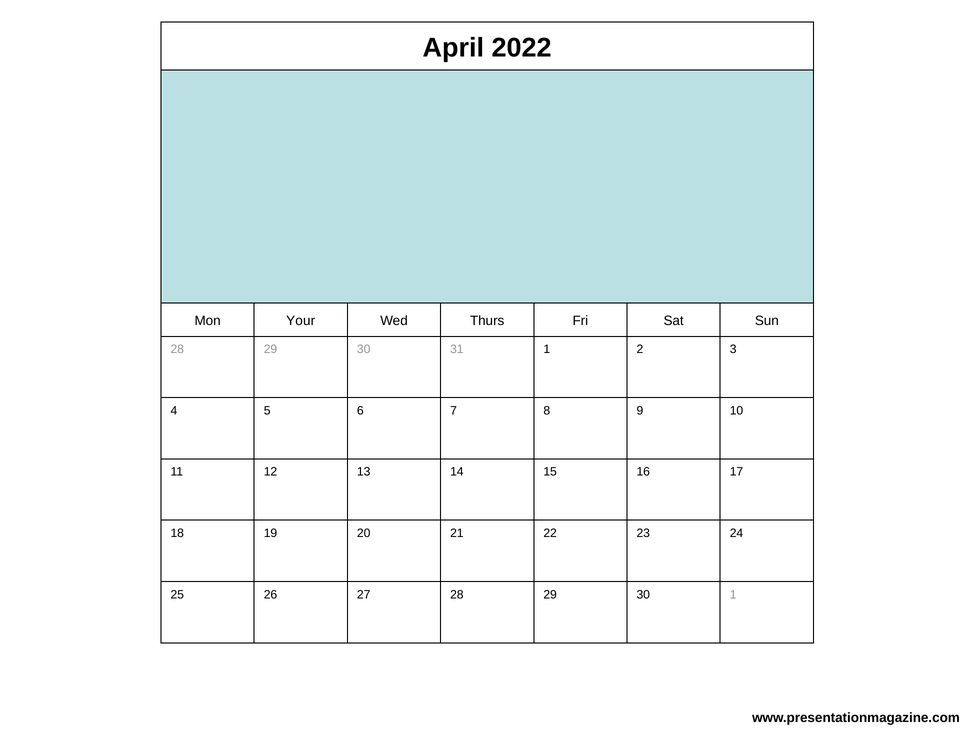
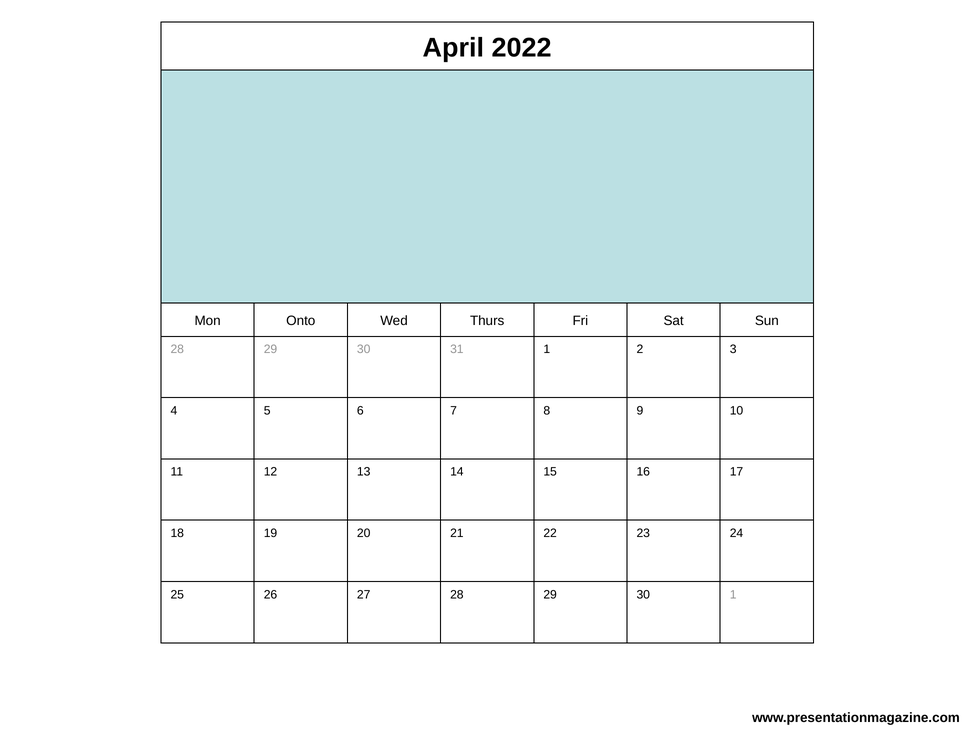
Your: Your -> Onto
